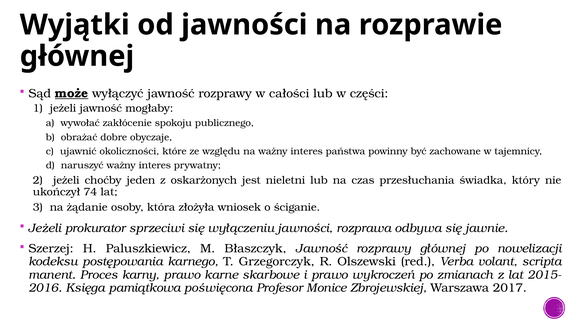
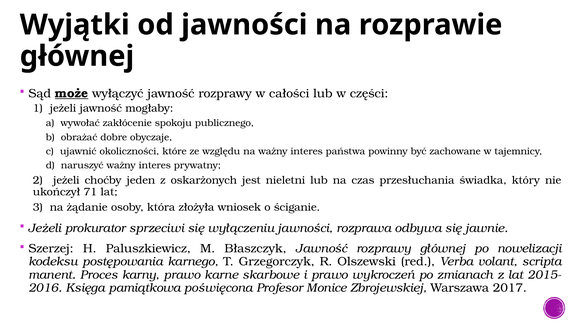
74: 74 -> 71
